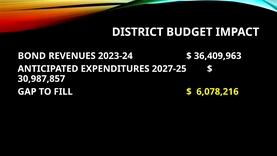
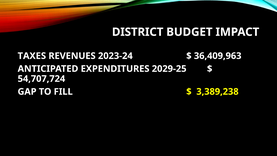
BOND: BOND -> TAXES
2027-25: 2027-25 -> 2029-25
30,987,857: 30,987,857 -> 54,707,724
6,078,216: 6,078,216 -> 3,389,238
